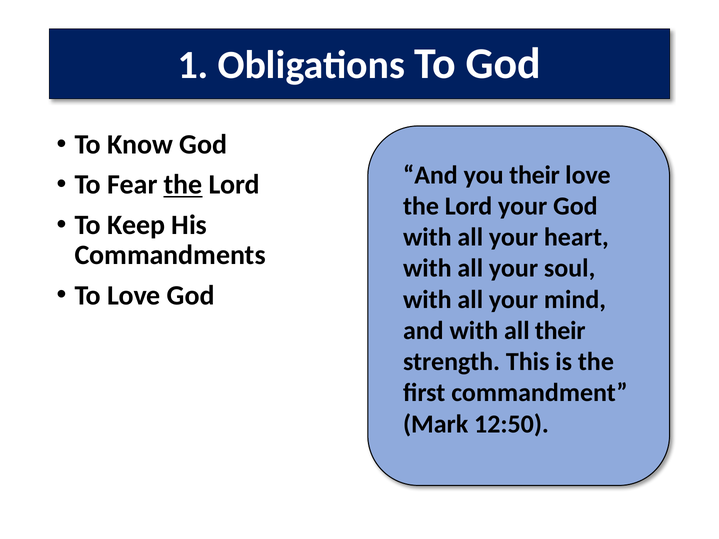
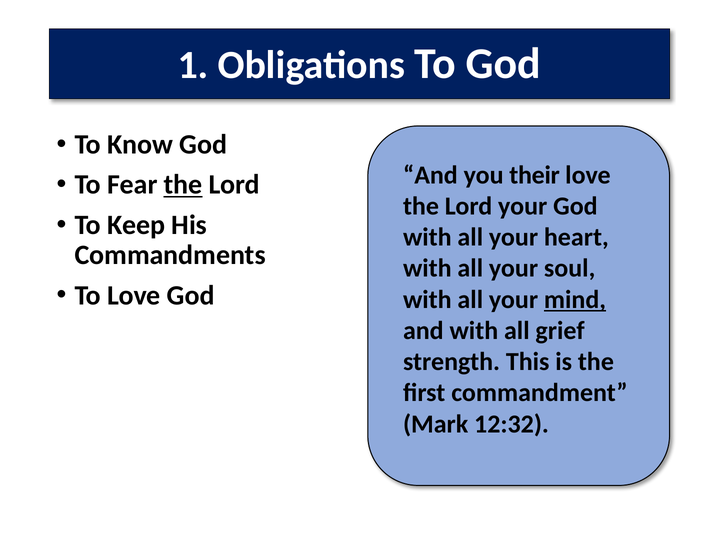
mind underline: none -> present
all their: their -> grief
12:50: 12:50 -> 12:32
